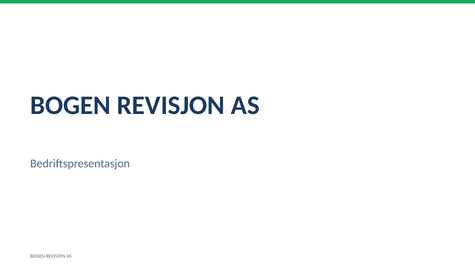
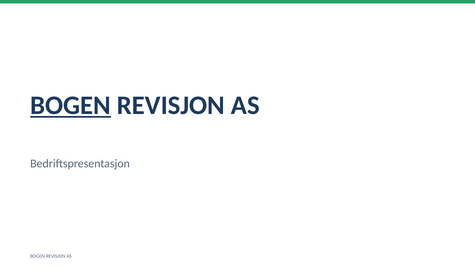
BOGEN at (71, 105) underline: none -> present
